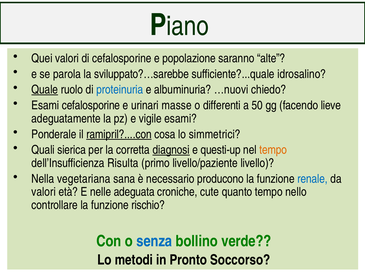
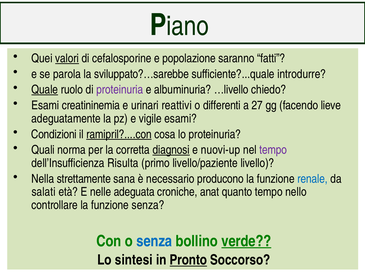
valori at (67, 58) underline: none -> present
alte: alte -> fatti
idrosalino: idrosalino -> introdurre
proteinuria at (120, 90) colour: blue -> purple
…nuovi: …nuovi -> …livello
Esami cefalosporine: cefalosporine -> creatininemia
masse: masse -> reattivi
50: 50 -> 27
Ponderale: Ponderale -> Condizioni
lo simmetrici: simmetrici -> proteinuria
sierica: sierica -> norma
questi-up: questi-up -> nuovi-up
tempo at (273, 150) colour: orange -> purple
vegetariana: vegetariana -> strettamente
valori at (44, 192): valori -> salati
cute: cute -> anat
funzione rischio: rischio -> senza
verde underline: none -> present
metodi: metodi -> sintesi
Pronto underline: none -> present
